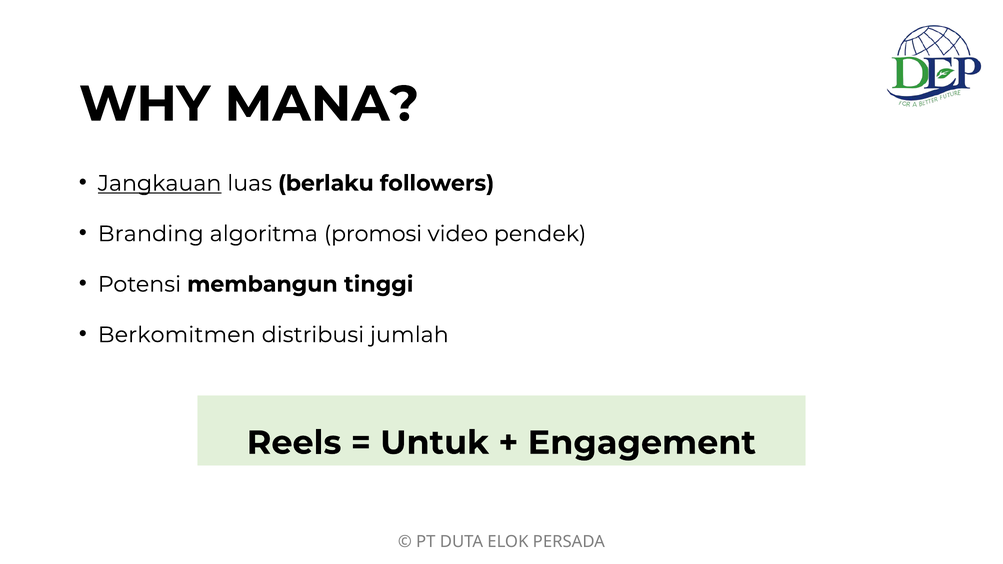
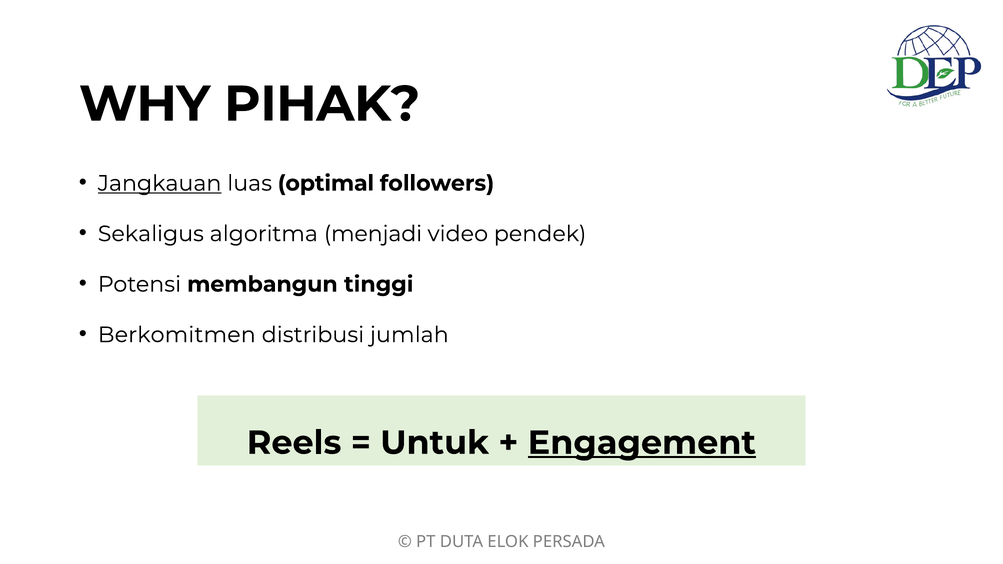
MANA: MANA -> PIHAK
berlaku: berlaku -> optimal
Branding: Branding -> Sekaligus
promosi: promosi -> menjadi
Engagement underline: none -> present
